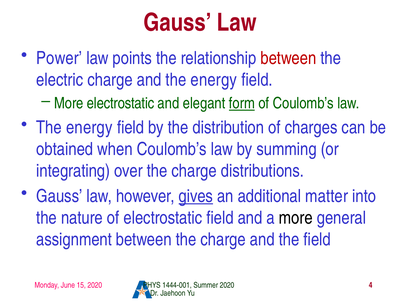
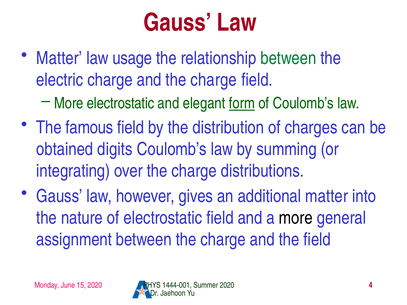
Power at (59, 58): Power -> Matter
points: points -> usage
between at (288, 58) colour: red -> green
and the energy: energy -> charge
energy at (89, 127): energy -> famous
when: when -> digits
gives underline: present -> none
